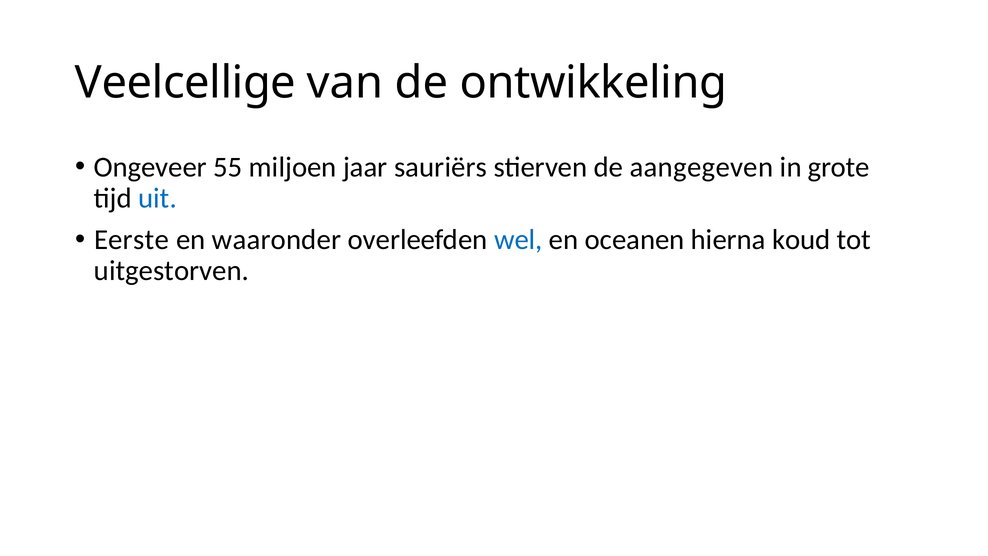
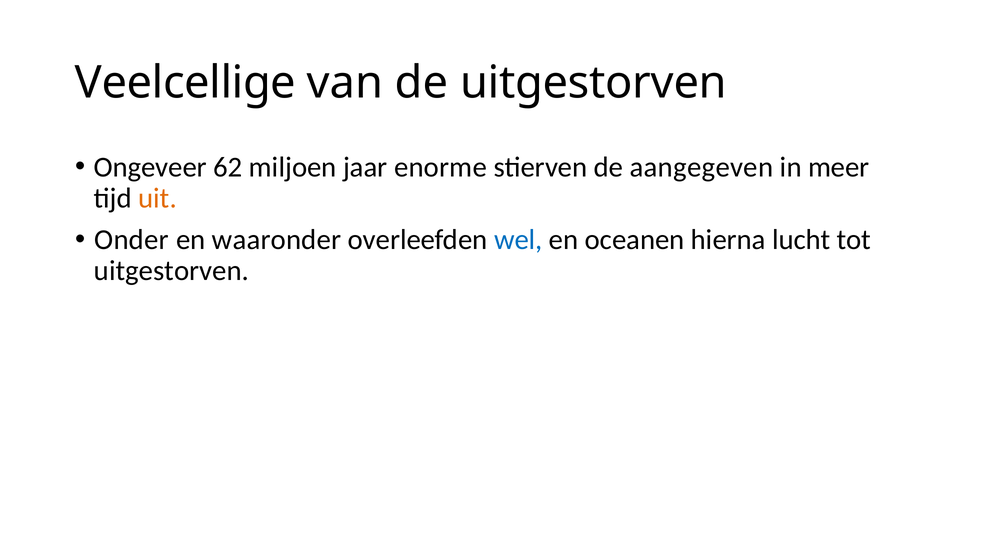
de ontwikkeling: ontwikkeling -> uitgestorven
55: 55 -> 62
sauriërs: sauriërs -> enorme
grote: grote -> meer
uit colour: blue -> orange
Eerste: Eerste -> Onder
koud: koud -> lucht
